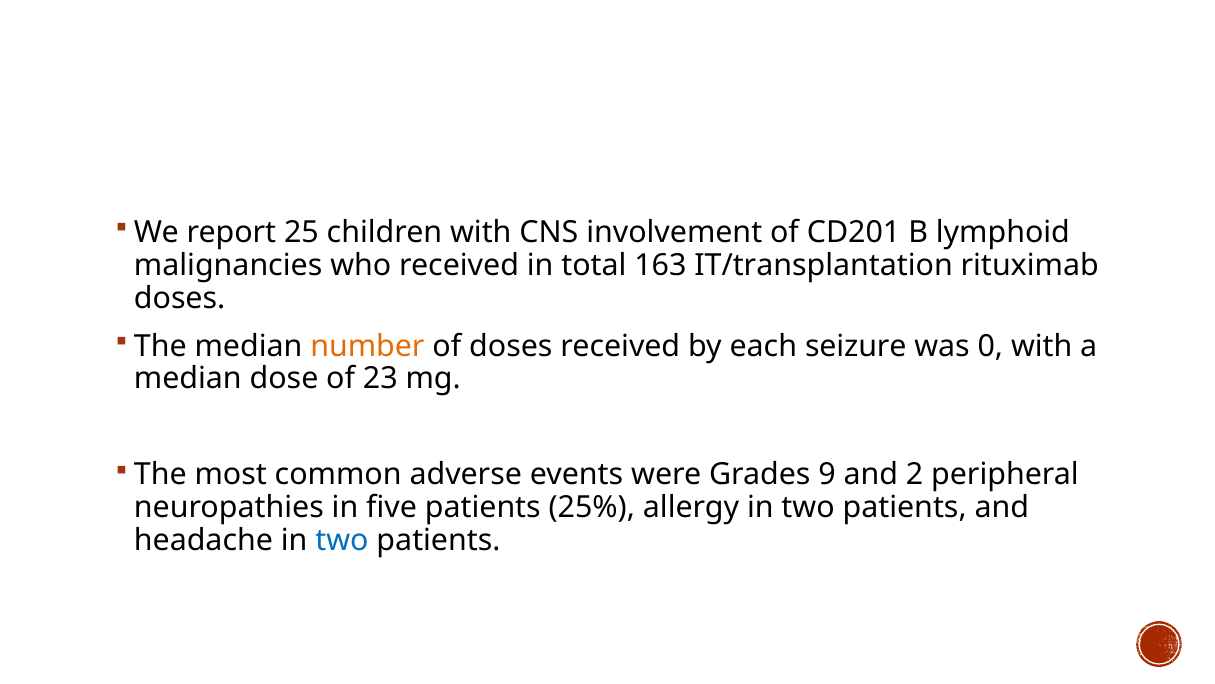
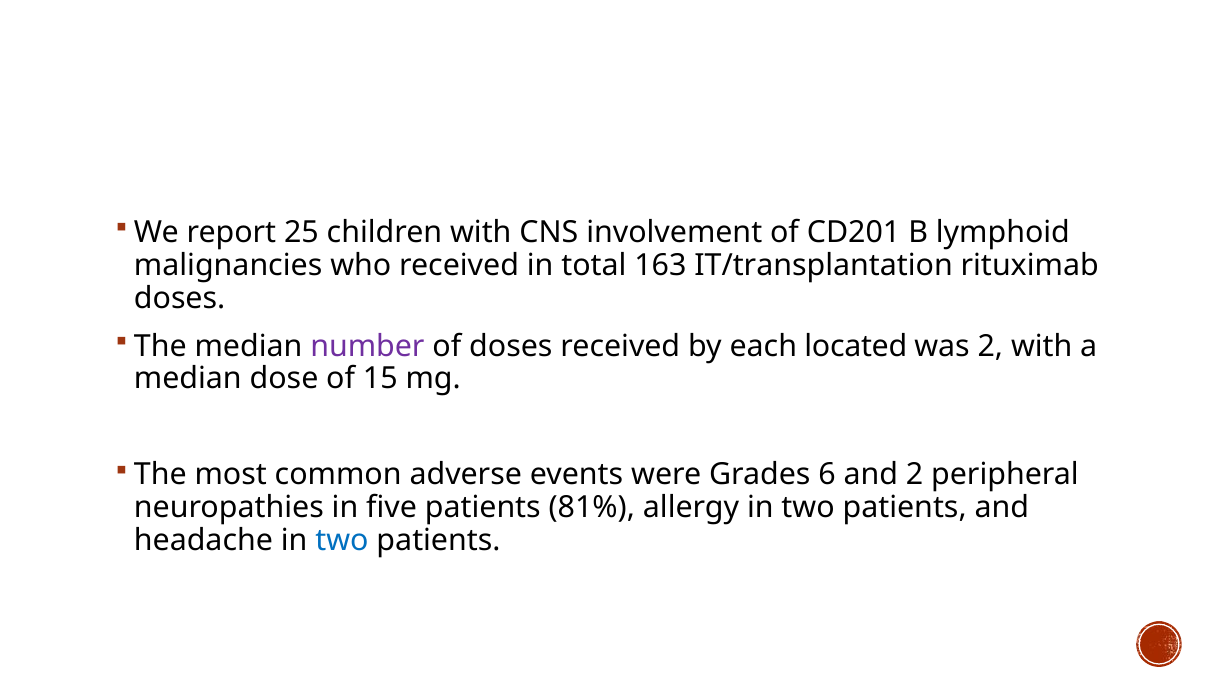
number colour: orange -> purple
seizure: seizure -> located
was 0: 0 -> 2
23: 23 -> 15
9: 9 -> 6
25%: 25% -> 81%
